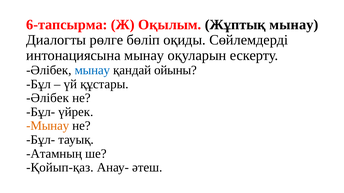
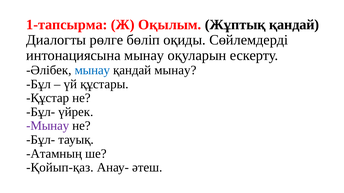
6-тапсырма: 6-тапсырма -> 1-тапсырма
Жұптық мынау: мынау -> қандай
қандай ойыны: ойыны -> мынау
Әлібек at (48, 98): Әлібек -> Құстар
Мынау at (48, 126) colour: orange -> purple
